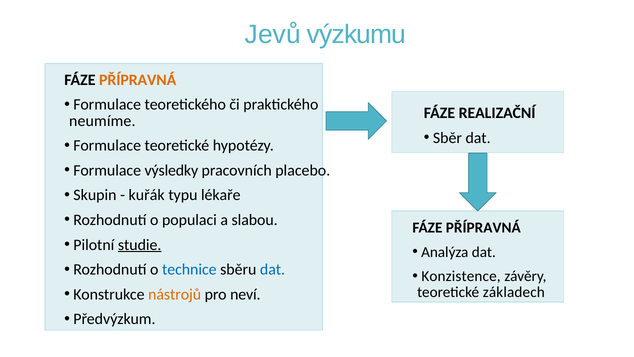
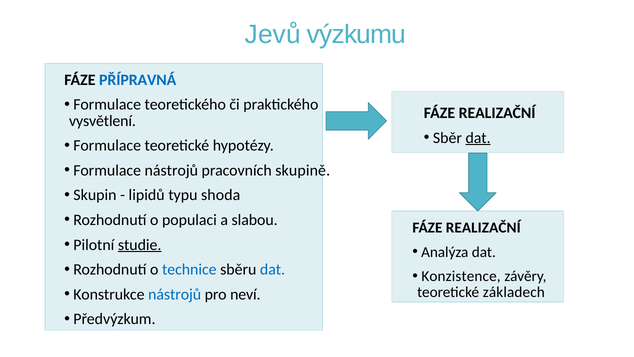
PŘÍPRAVNÁ at (138, 80) colour: orange -> blue
neumíme: neumíme -> vysvětlení
dat at (478, 138) underline: none -> present
Formulace výsledky: výsledky -> nástrojů
placebo: placebo -> skupině
kuřák: kuřák -> lipidů
lékaře: lékaře -> shoda
PŘÍPRAVNÁ at (483, 227): PŘÍPRAVNÁ -> REALIZAČNÍ
nástrojů at (175, 294) colour: orange -> blue
